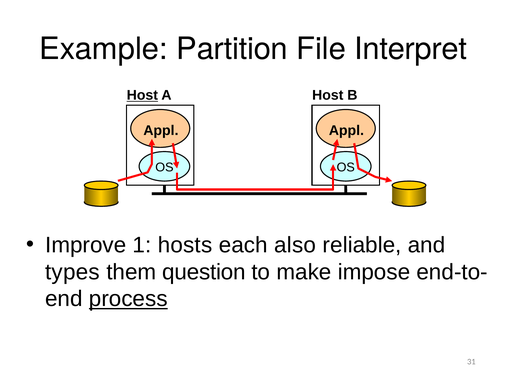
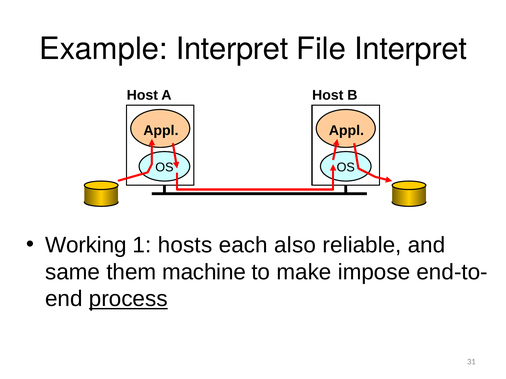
Example Partition: Partition -> Interpret
Host at (142, 95) underline: present -> none
Improve: Improve -> Working
types: types -> same
question: question -> machine
